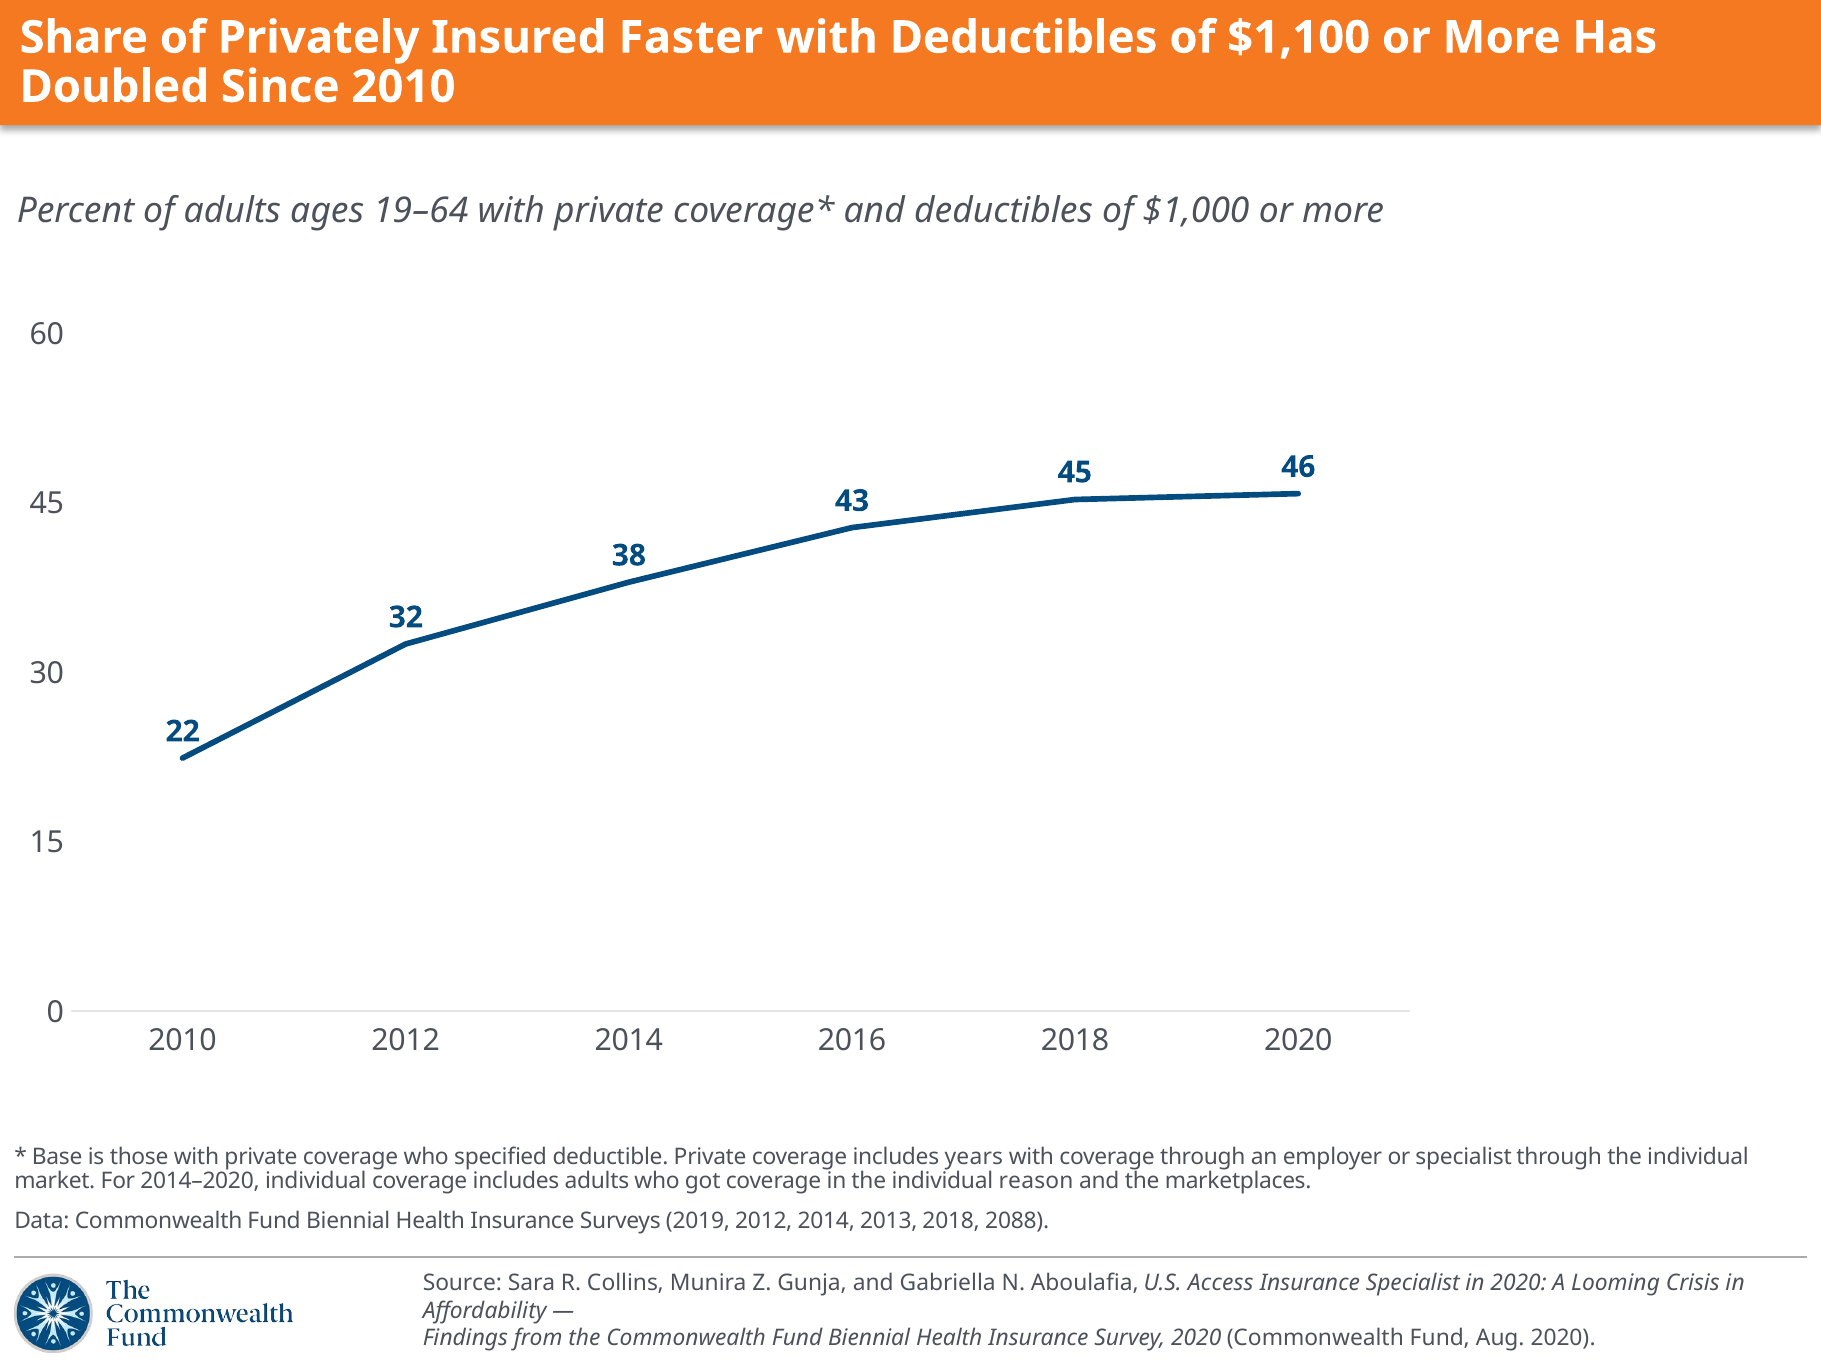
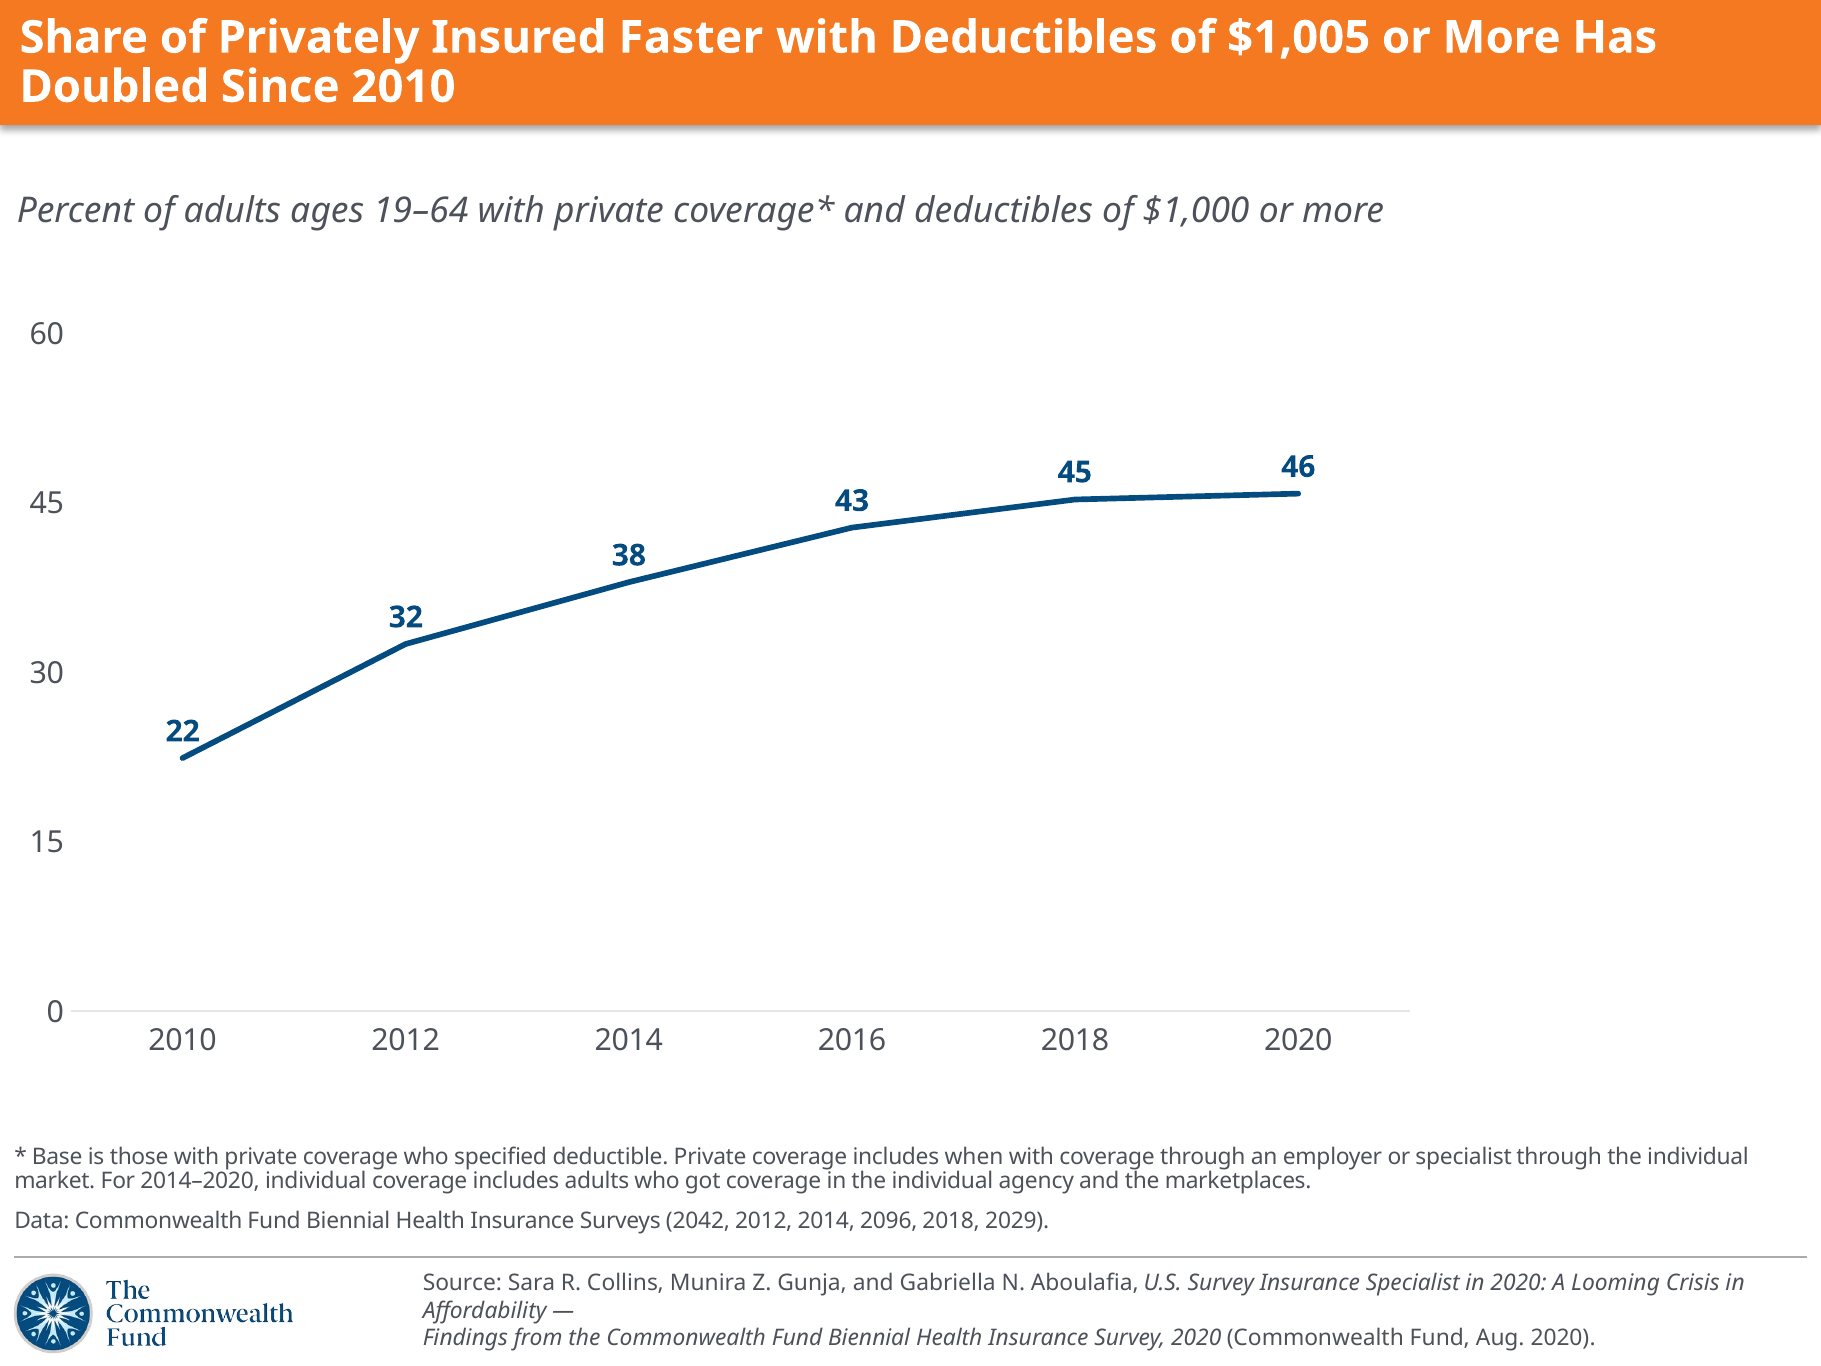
$1,100: $1,100 -> $1,005
years: years -> when
reason: reason -> agency
2019: 2019 -> 2042
2013: 2013 -> 2096
2088: 2088 -> 2029
Access at (1221, 1283): Access -> Survey
